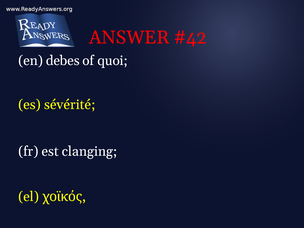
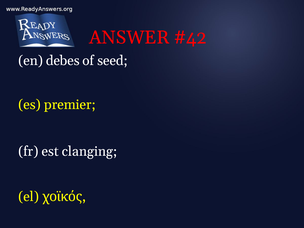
quoi: quoi -> seed
sévérité: sévérité -> premier
